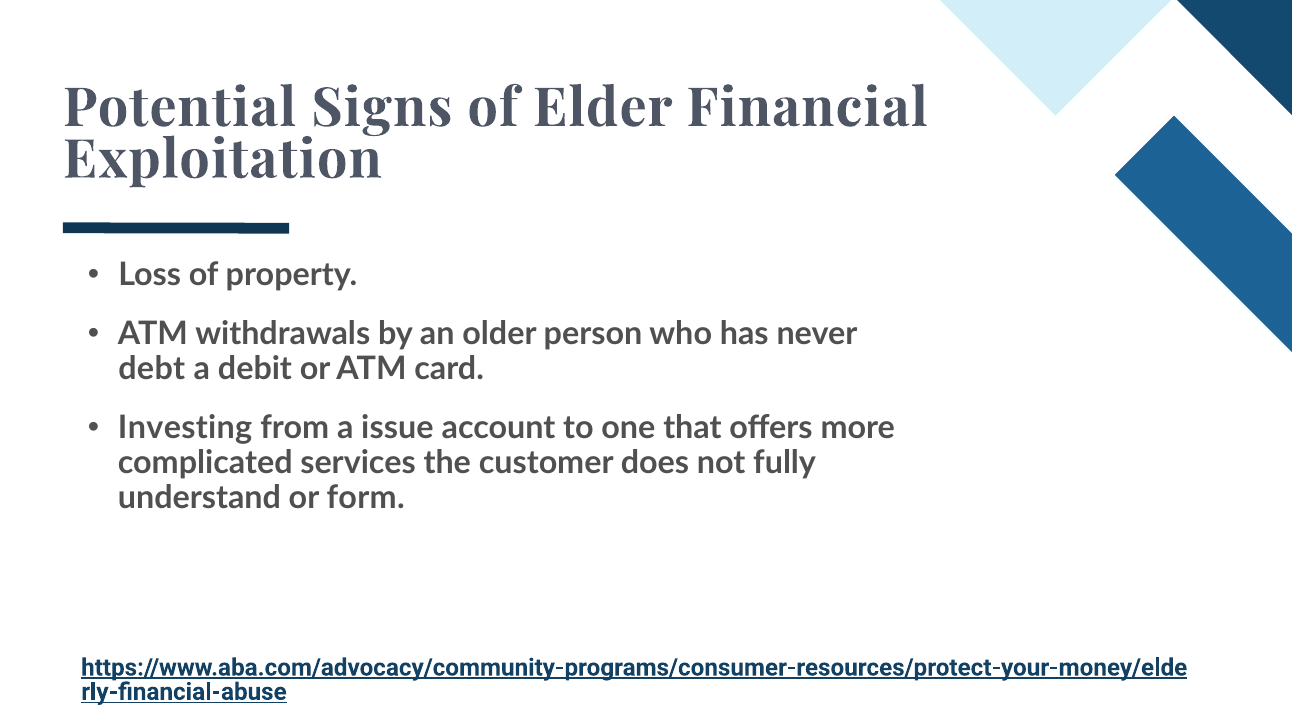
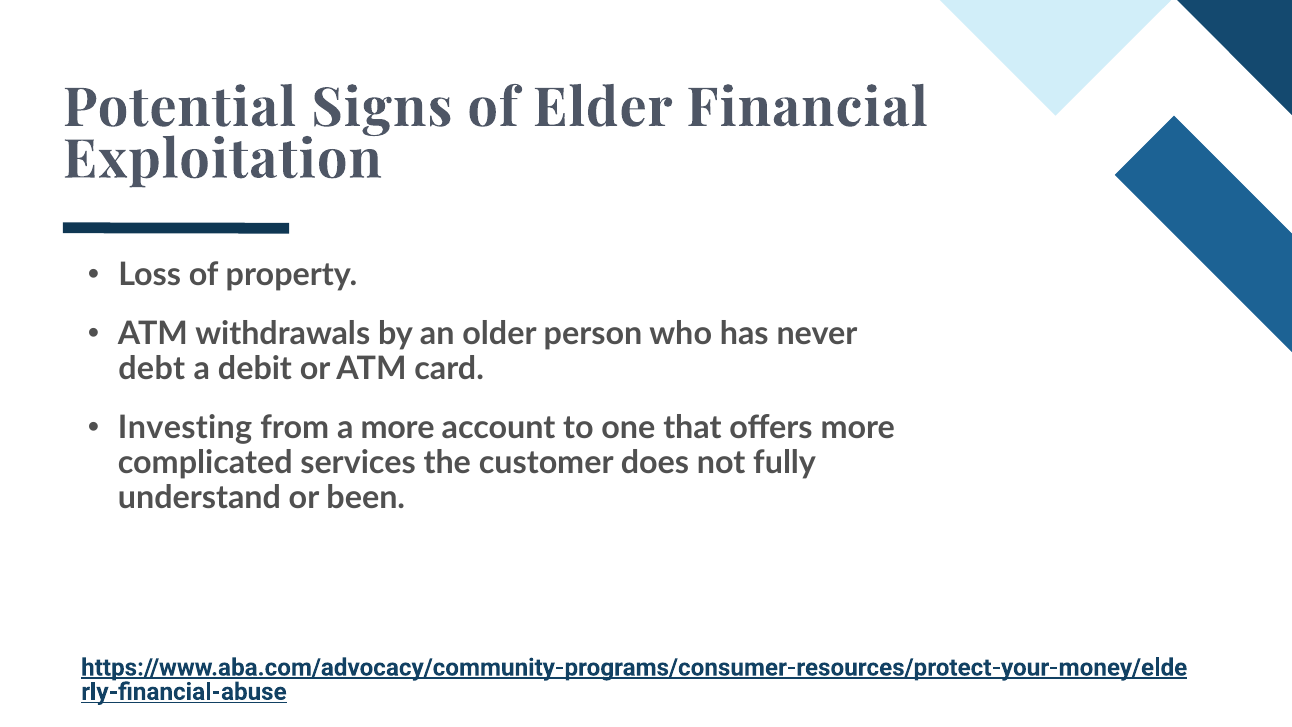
a issue: issue -> more
form: form -> been
